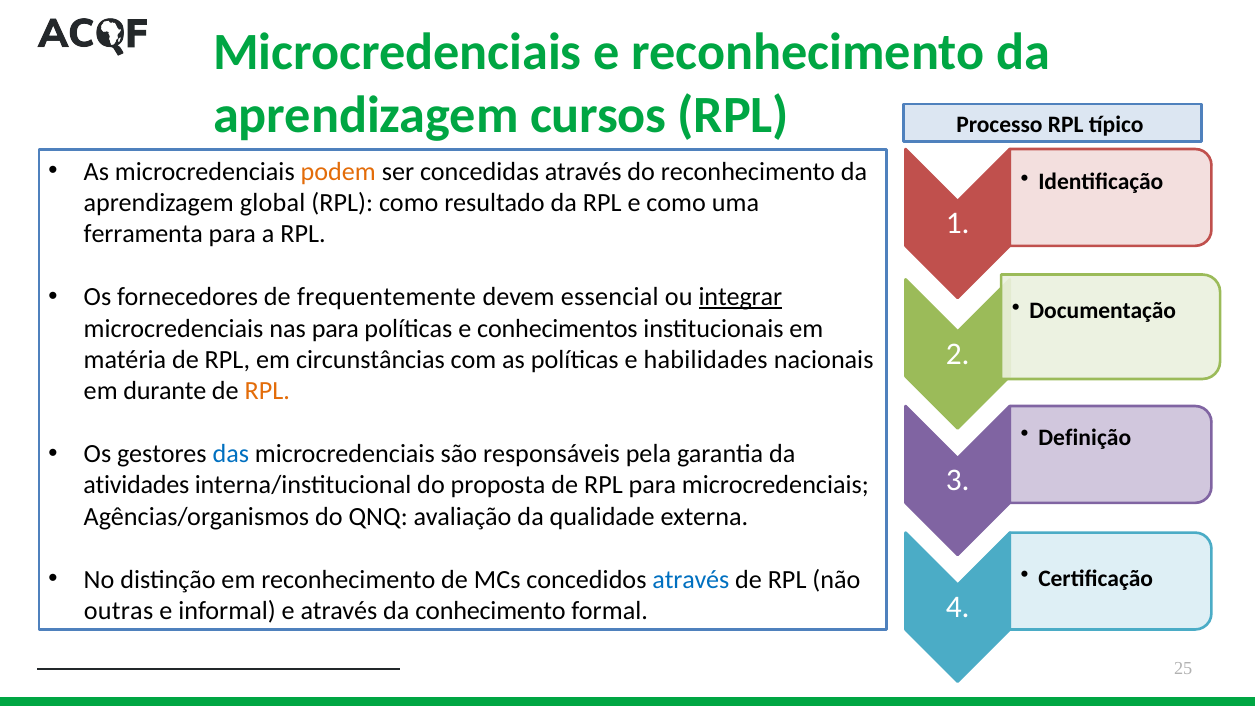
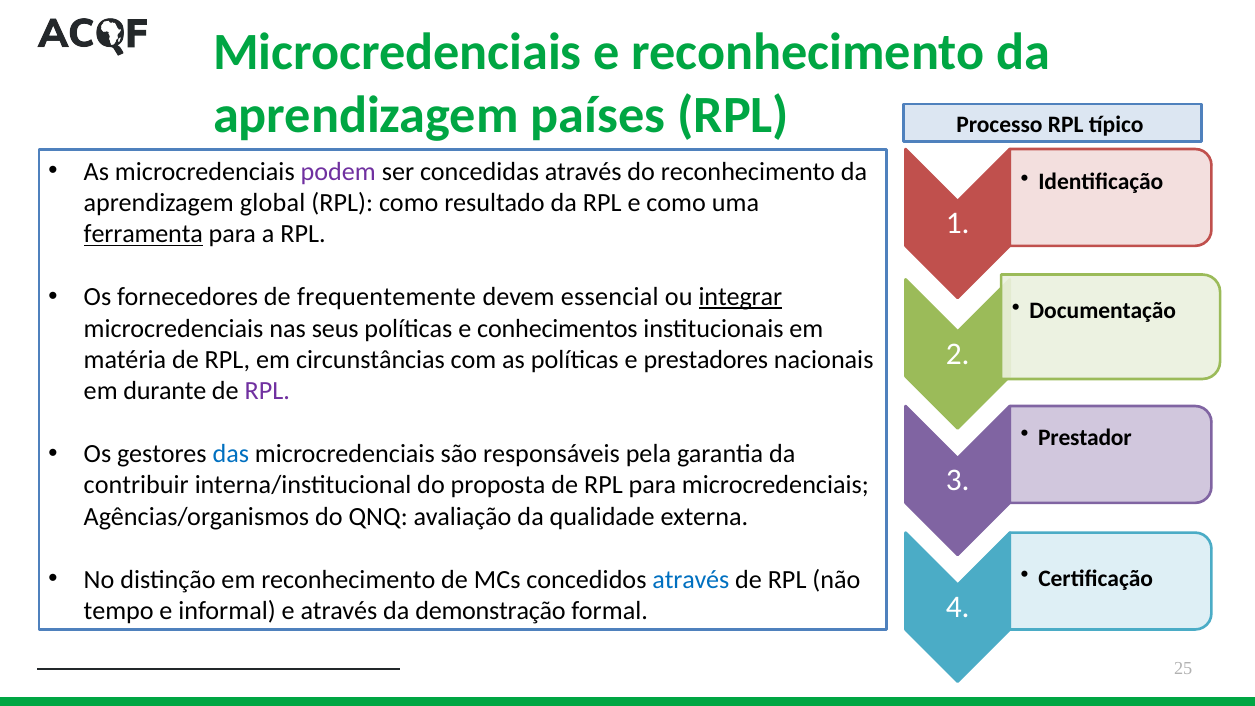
cursos: cursos -> países
podem colour: orange -> purple
ferramenta underline: none -> present
nas para: para -> seus
habilidades: habilidades -> prestadores
RPL at (267, 391) colour: orange -> purple
Definição: Definição -> Prestador
atividades: atividades -> contribuir
outras: outras -> tempo
conhecimento: conhecimento -> demonstração
